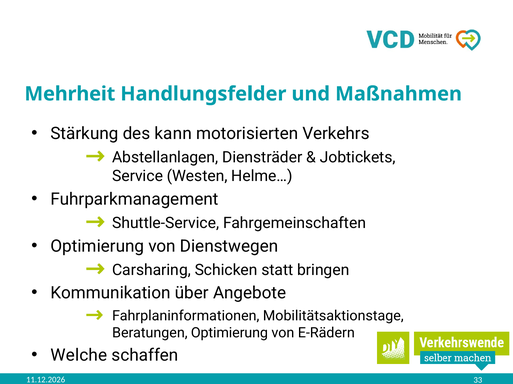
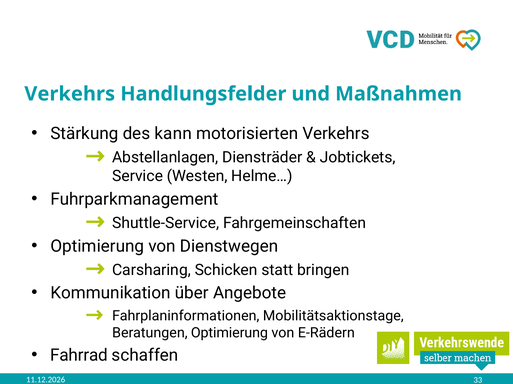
Mehrheit at (70, 94): Mehrheit -> Verkehrs
Welche: Welche -> Fahrrad
